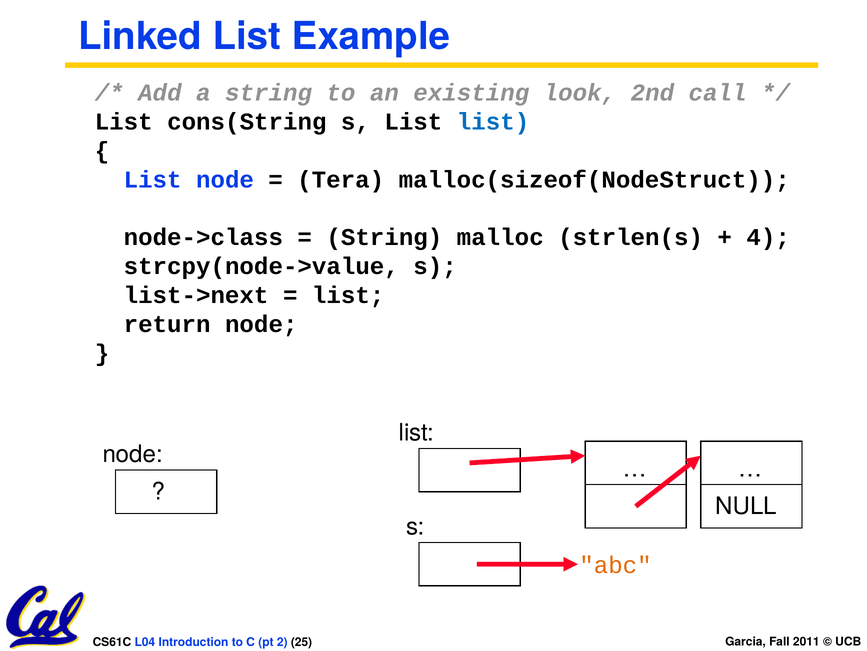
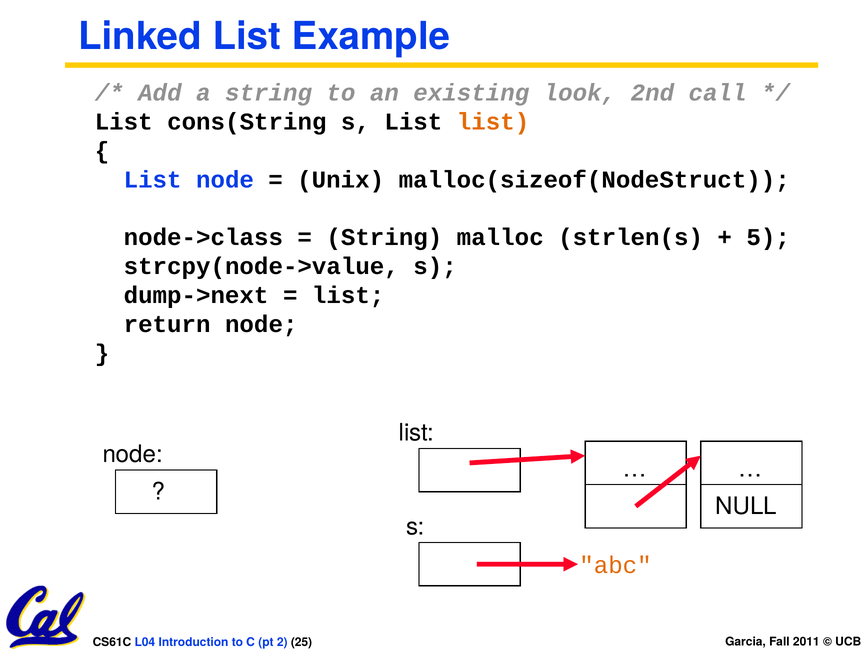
list at (493, 122) colour: blue -> orange
Tera: Tera -> Unix
4: 4 -> 5
list->next: list->next -> dump->next
